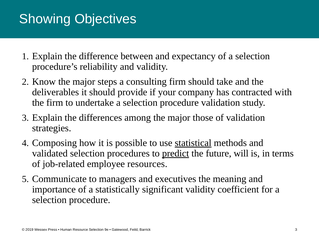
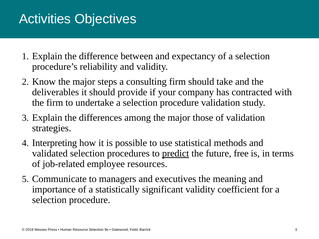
Showing: Showing -> Activities
Composing: Composing -> Interpreting
statistical underline: present -> none
will: will -> free
